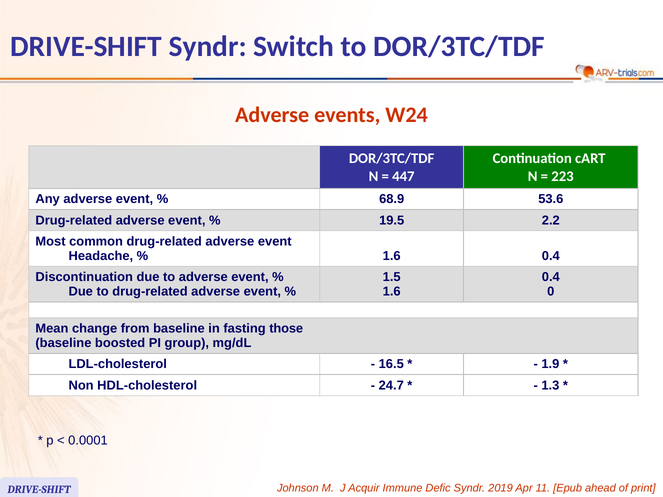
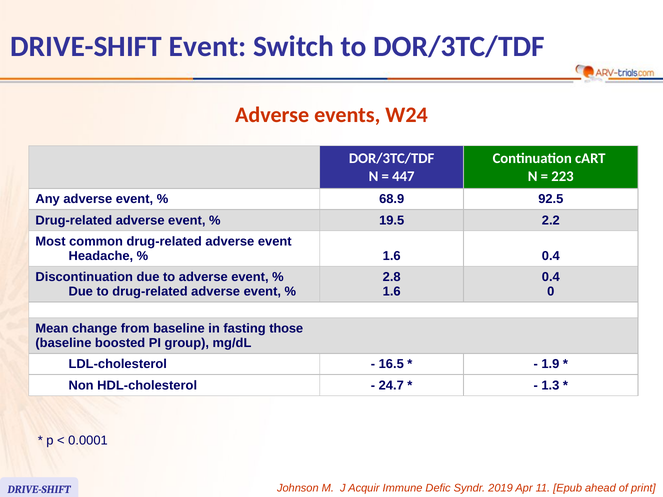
DRIVE-SHIFT Syndr: Syndr -> Event
53.6: 53.6 -> 92.5
1.5: 1.5 -> 2.8
